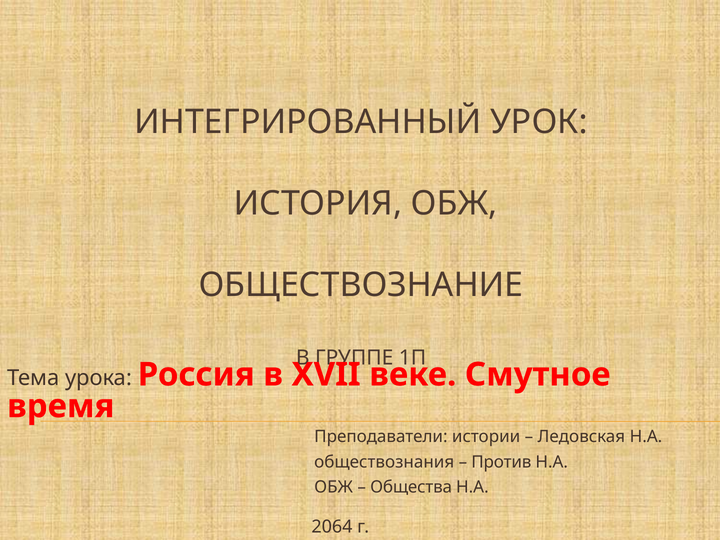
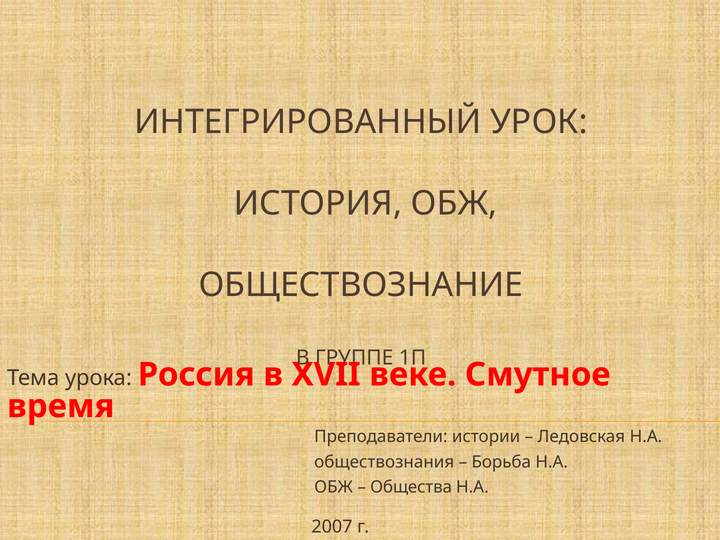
Против: Против -> Борьба
2064: 2064 -> 2007
